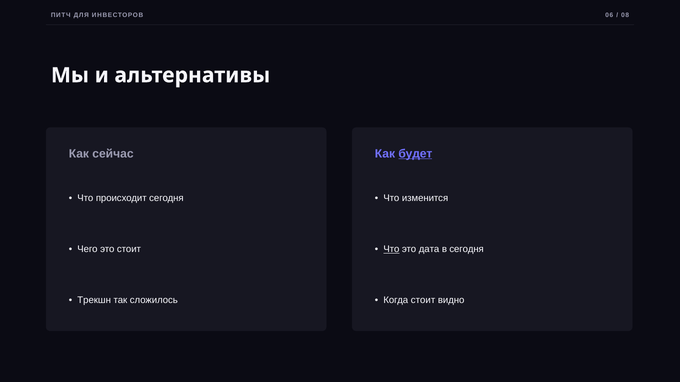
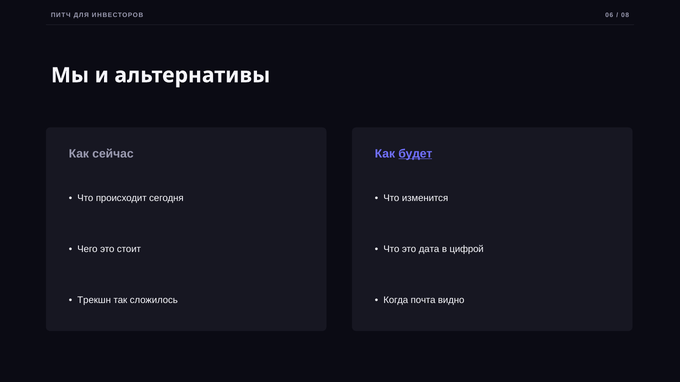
Что at (391, 249) underline: present -> none
в сегодня: сегодня -> цифрой
Когда стоит: стоит -> почта
